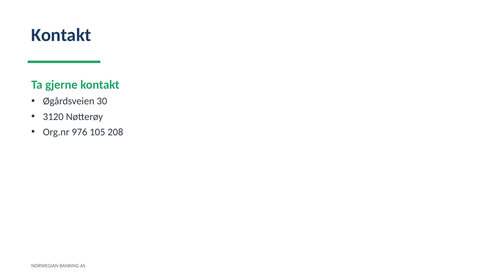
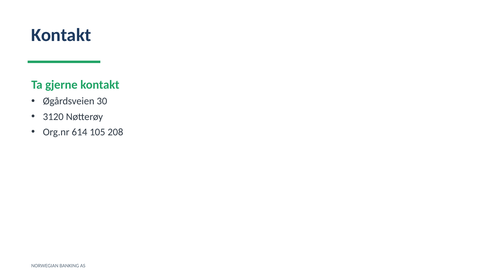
976: 976 -> 614
